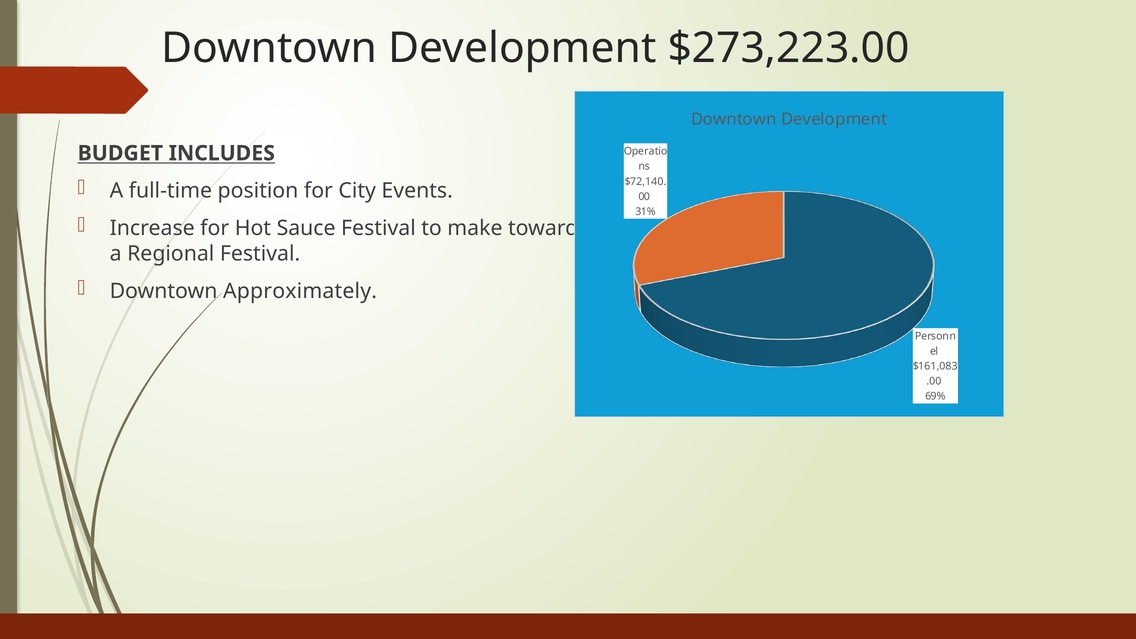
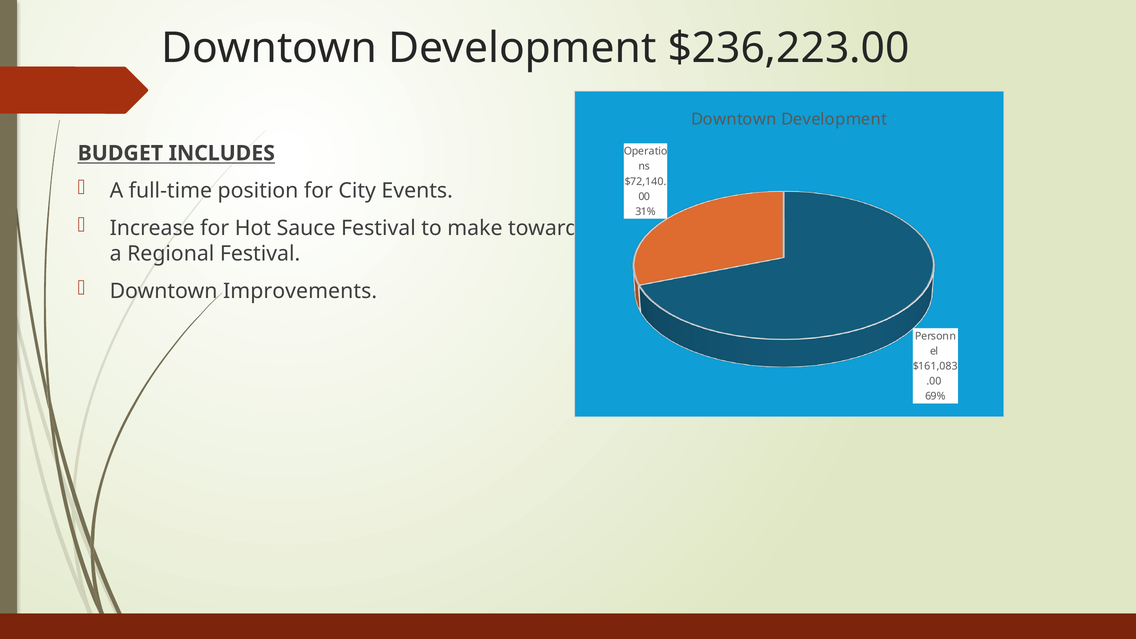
$273,223.00: $273,223.00 -> $236,223.00
Approximately: Approximately -> Improvements
